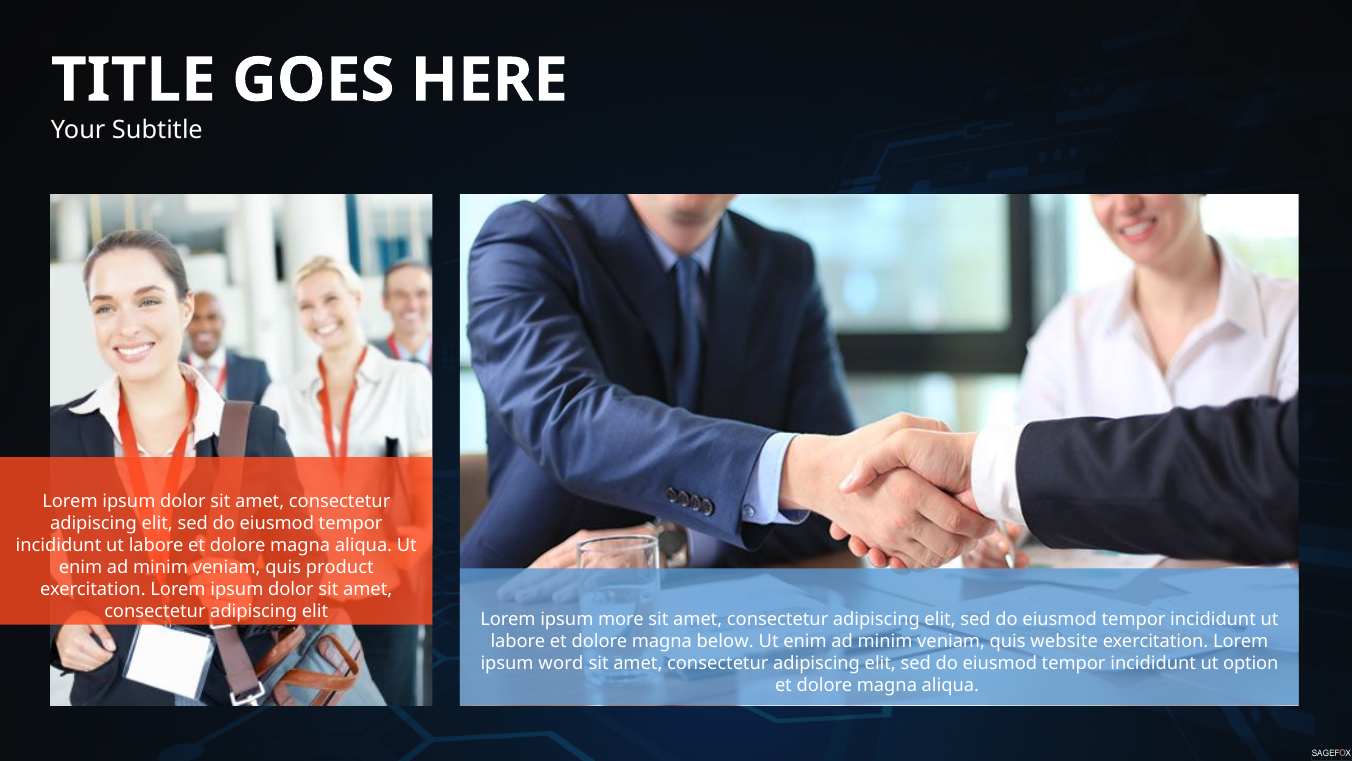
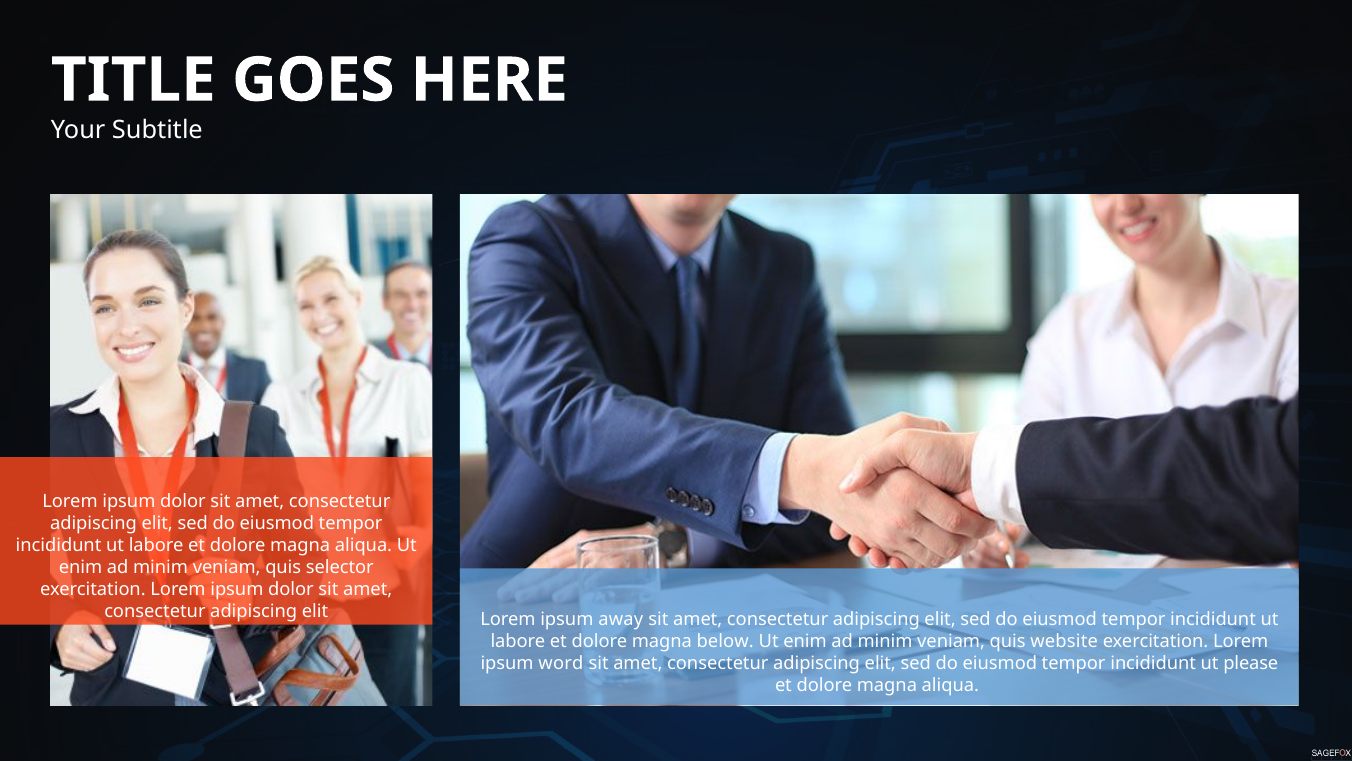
product: product -> selector
more: more -> away
option: option -> please
